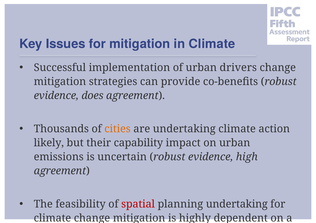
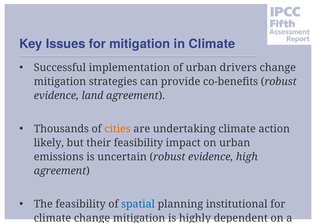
does: does -> land
their capability: capability -> feasibility
spatial colour: red -> blue
planning undertaking: undertaking -> institutional
